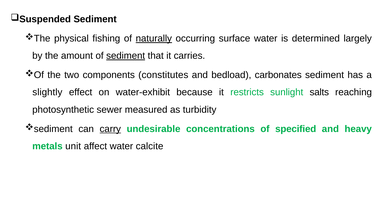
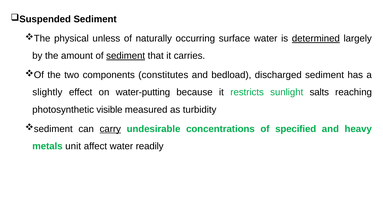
fishing: fishing -> unless
naturally underline: present -> none
determined underline: none -> present
carbonates: carbonates -> discharged
water-exhibit: water-exhibit -> water-putting
sewer: sewer -> visible
calcite: calcite -> readily
